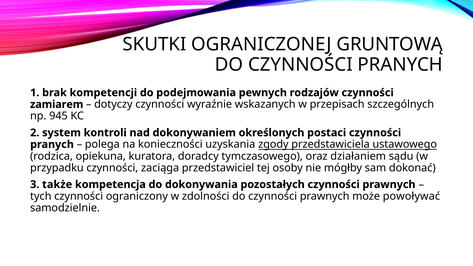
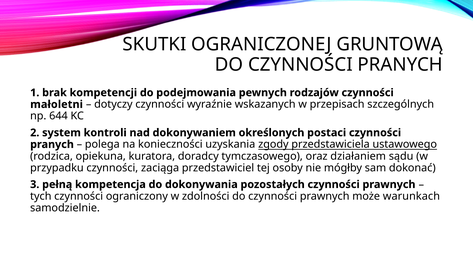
zamiarem: zamiarem -> małoletni
945: 945 -> 644
także: także -> pełną
powoływać: powoływać -> warunkach
